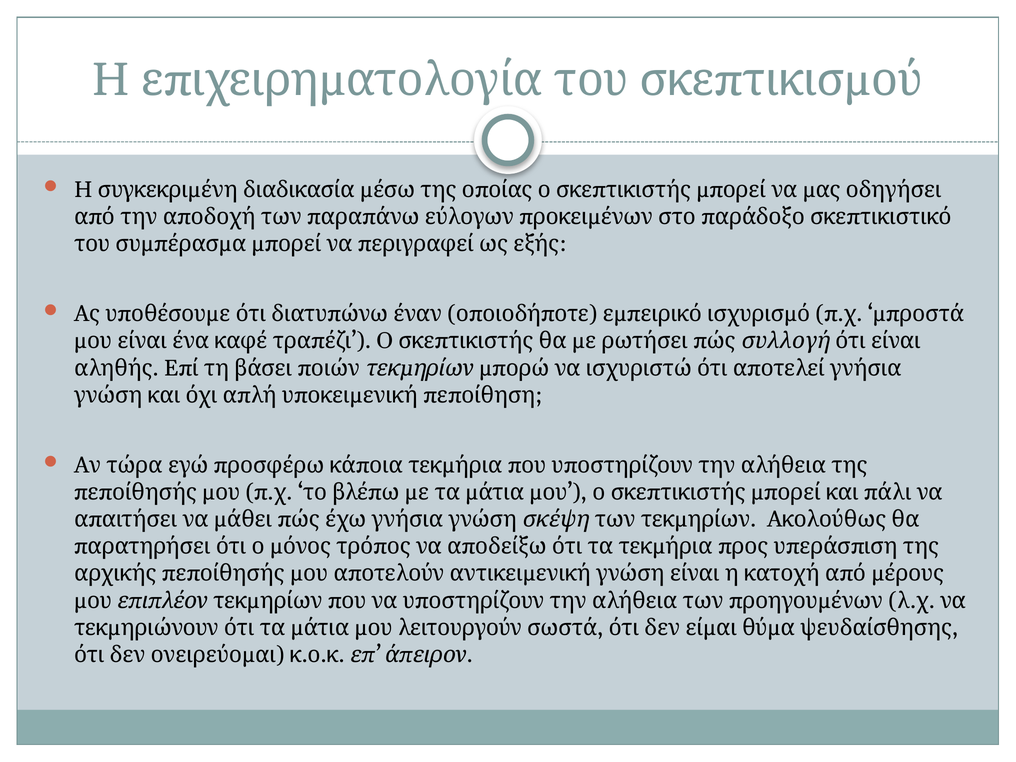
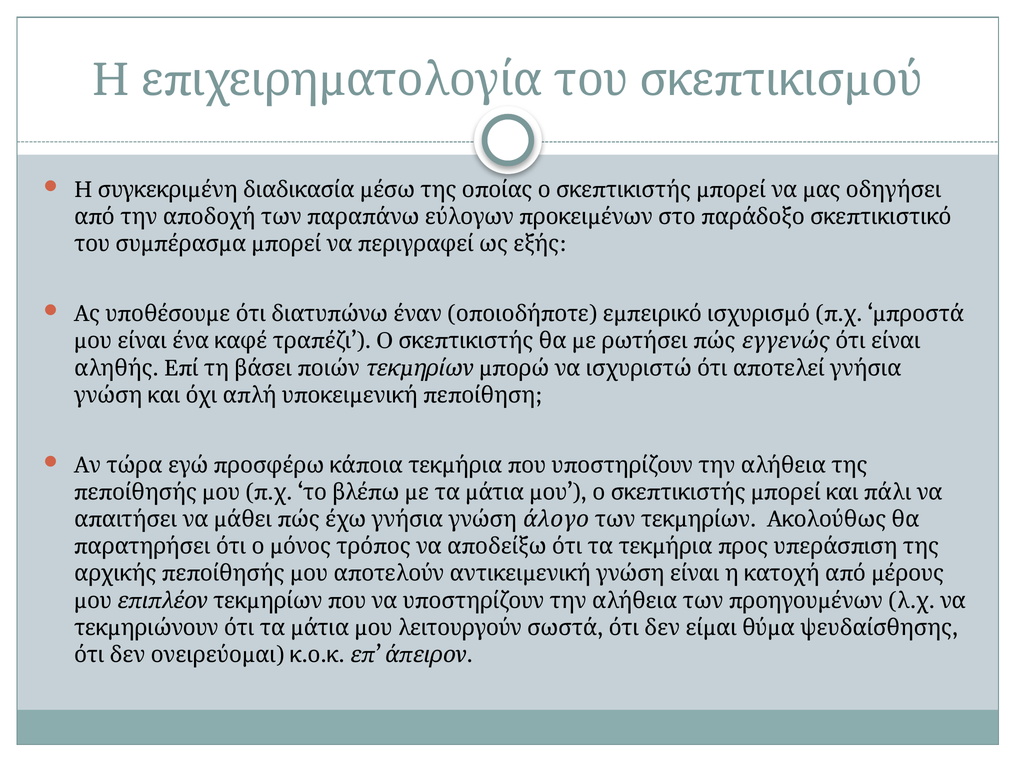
συλλογή: συλλογή -> εγγενώς
σκέψη: σκέψη -> άλογο
